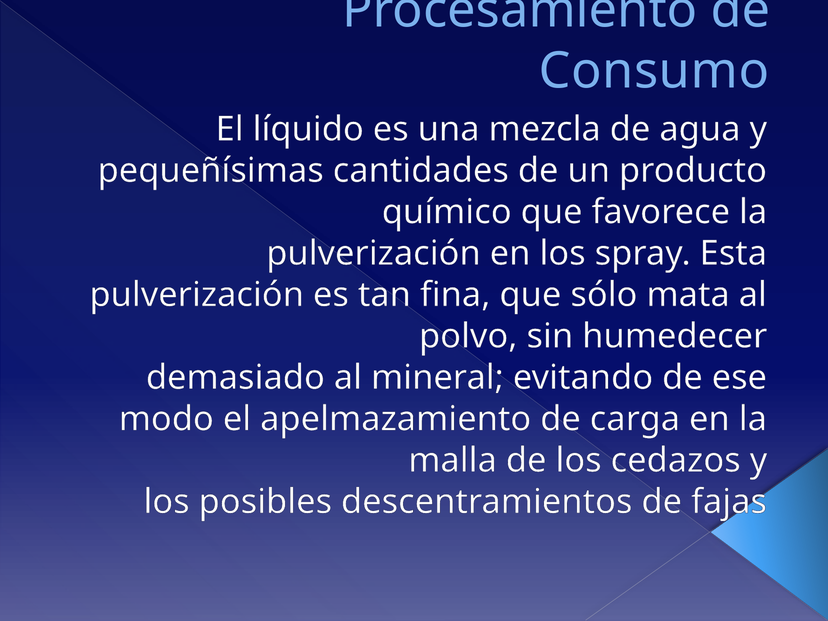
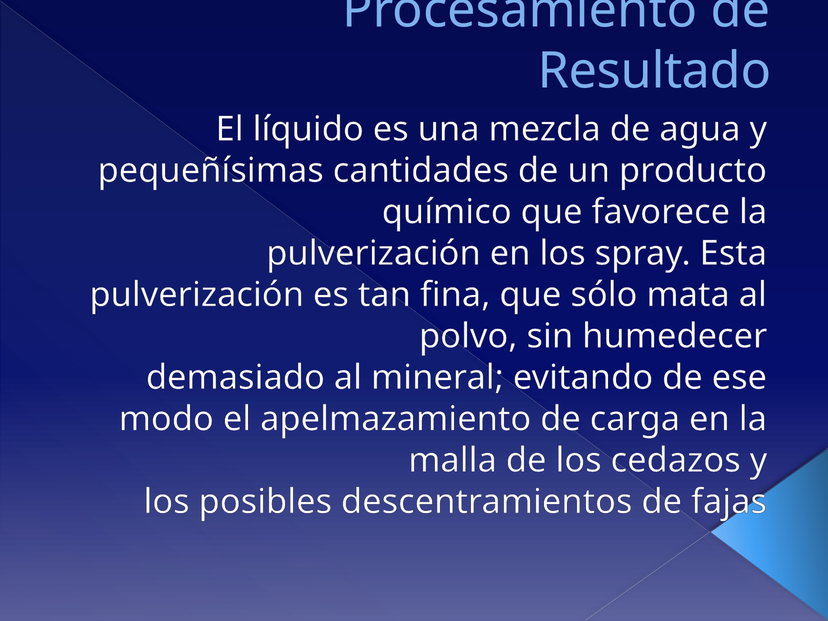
Consumo: Consumo -> Resultado
